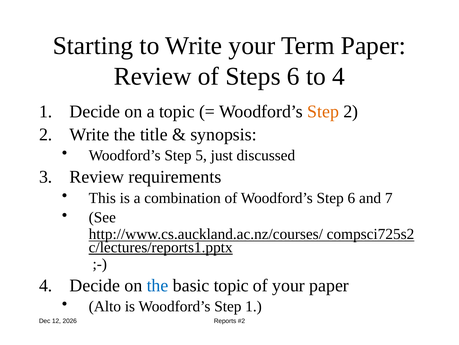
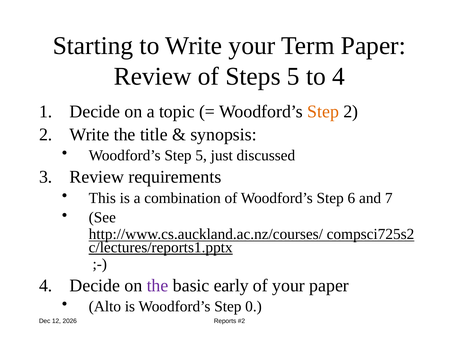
Steps 6: 6 -> 5
the at (158, 285) colour: blue -> purple
basic topic: topic -> early
Step 1: 1 -> 0
